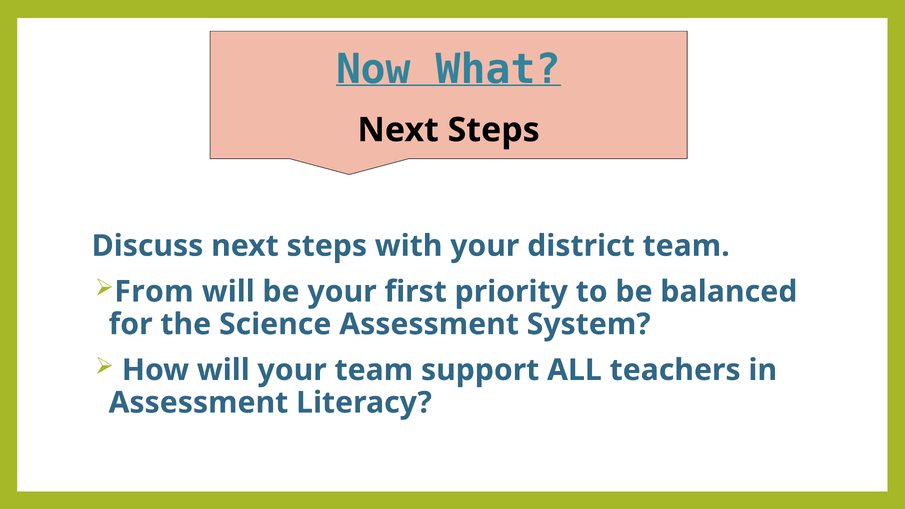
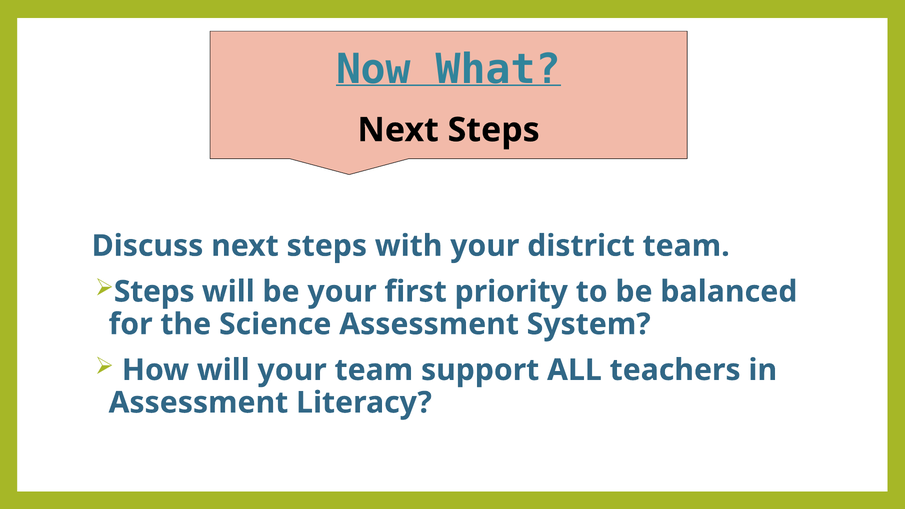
From at (154, 292): From -> Steps
